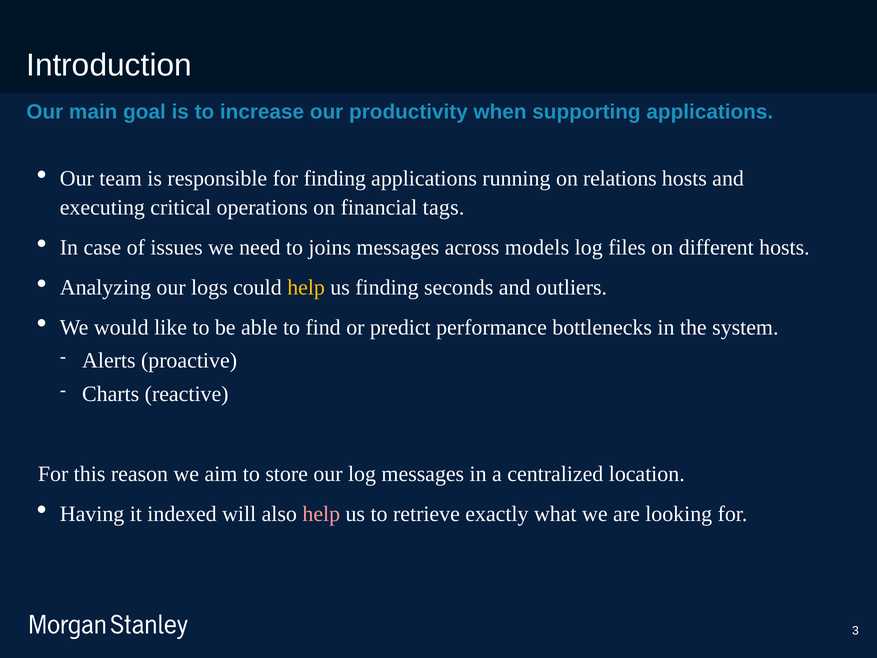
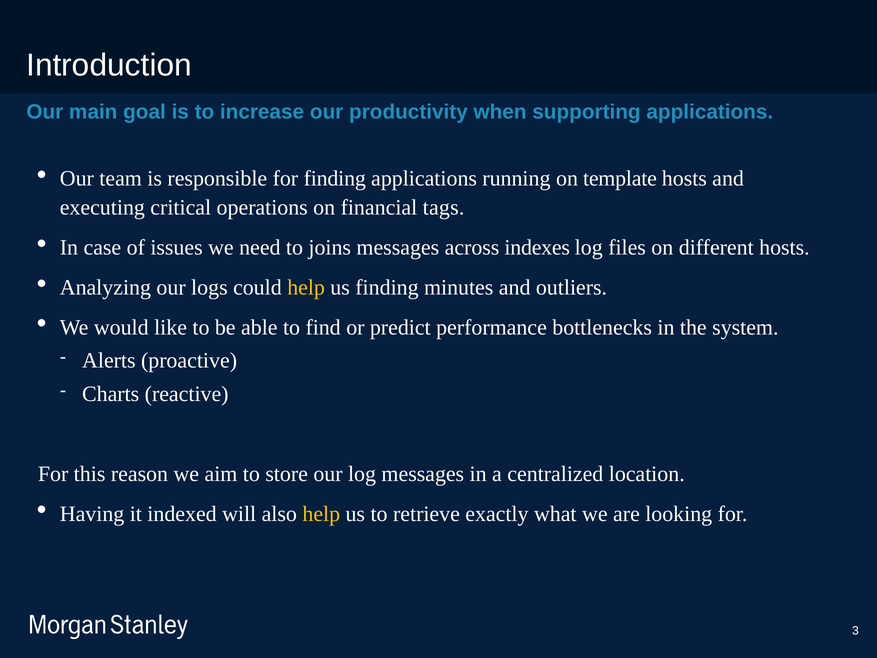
on relations: relations -> template
models: models -> indexes
seconds: seconds -> minutes
help at (321, 514) colour: pink -> yellow
